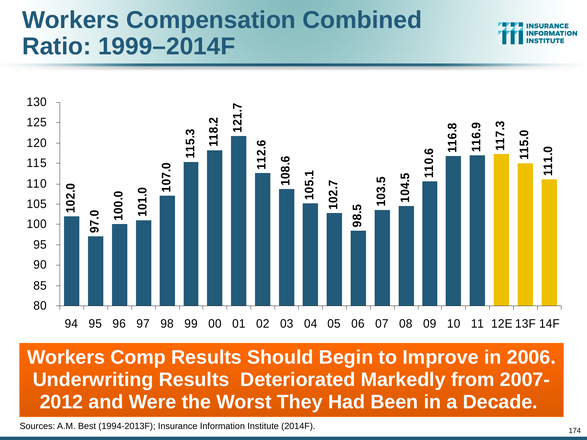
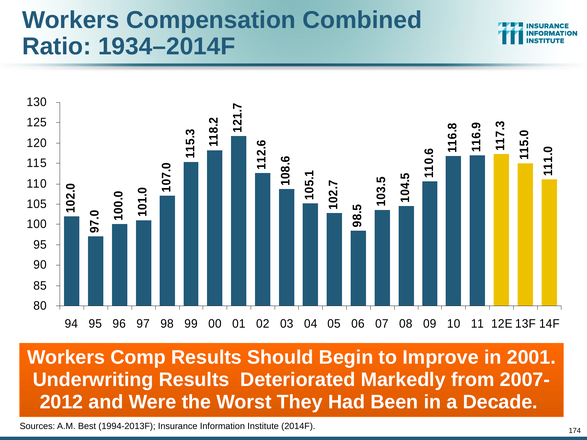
1999–2014F: 1999–2014F -> 1934–2014F
2006: 2006 -> 2001
